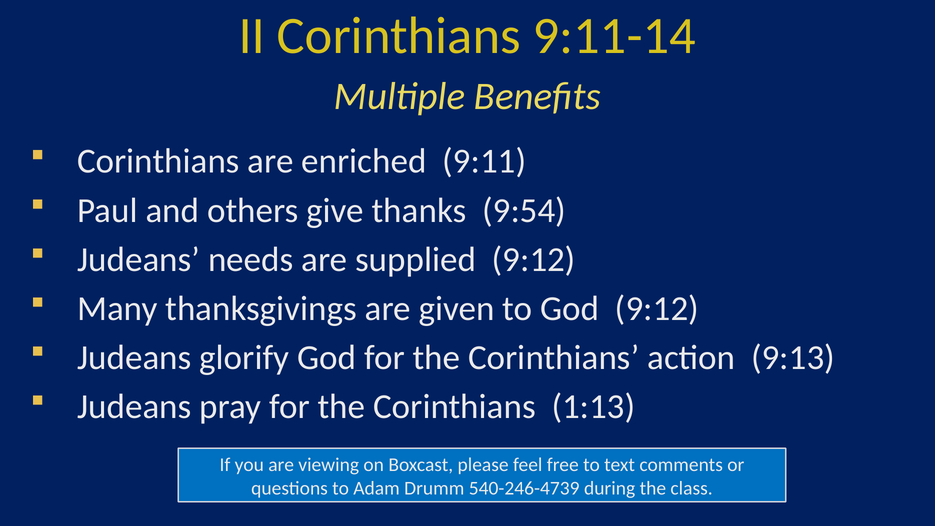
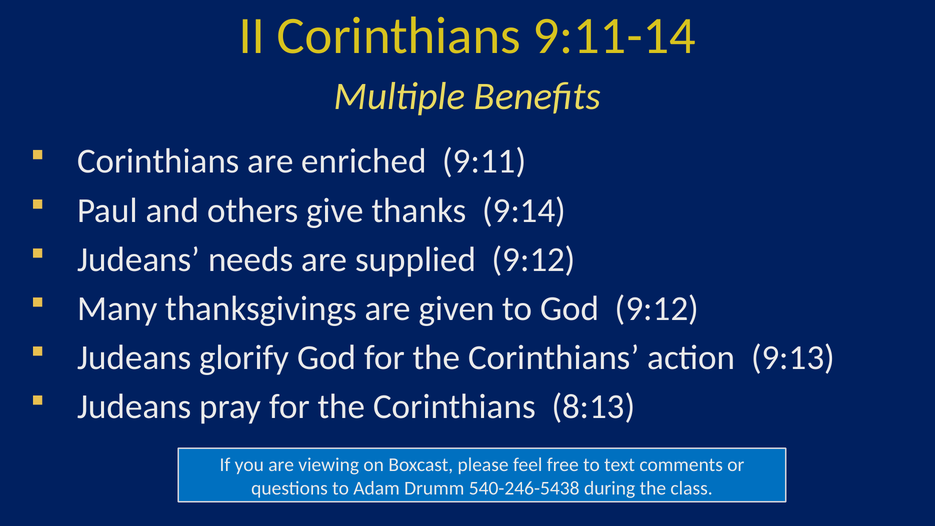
9:54: 9:54 -> 9:14
1:13: 1:13 -> 8:13
540-246-4739: 540-246-4739 -> 540-246-5438
